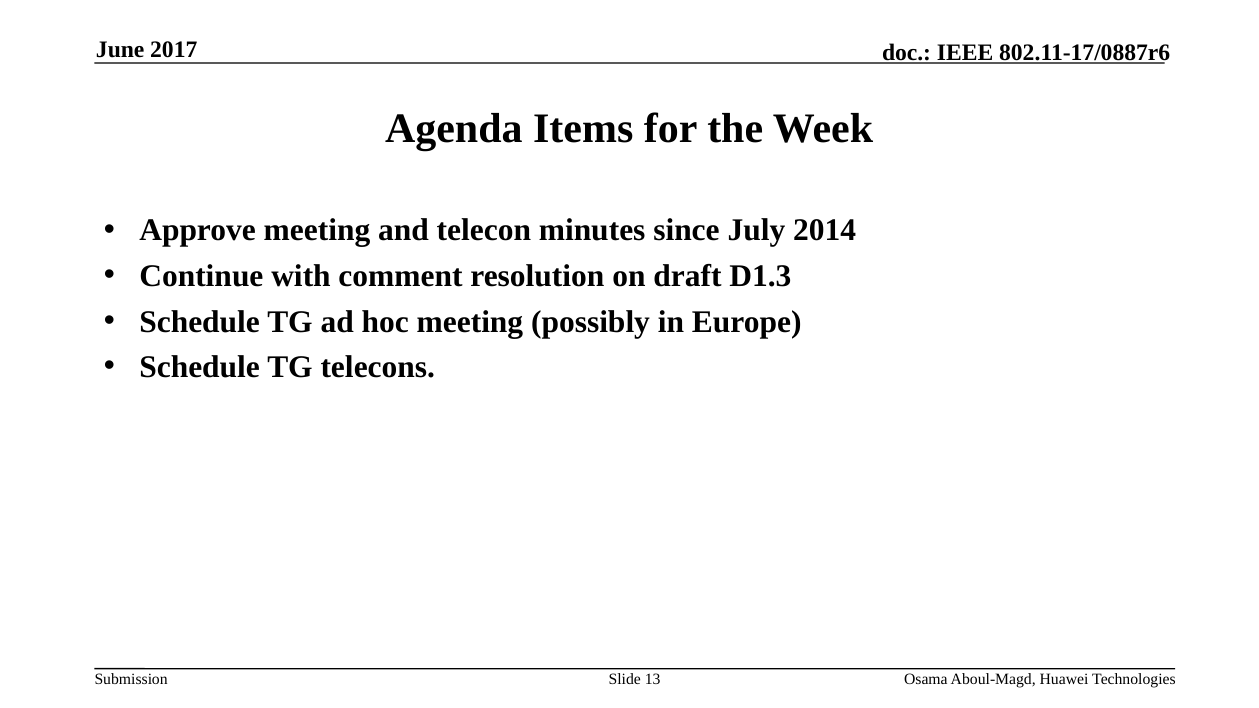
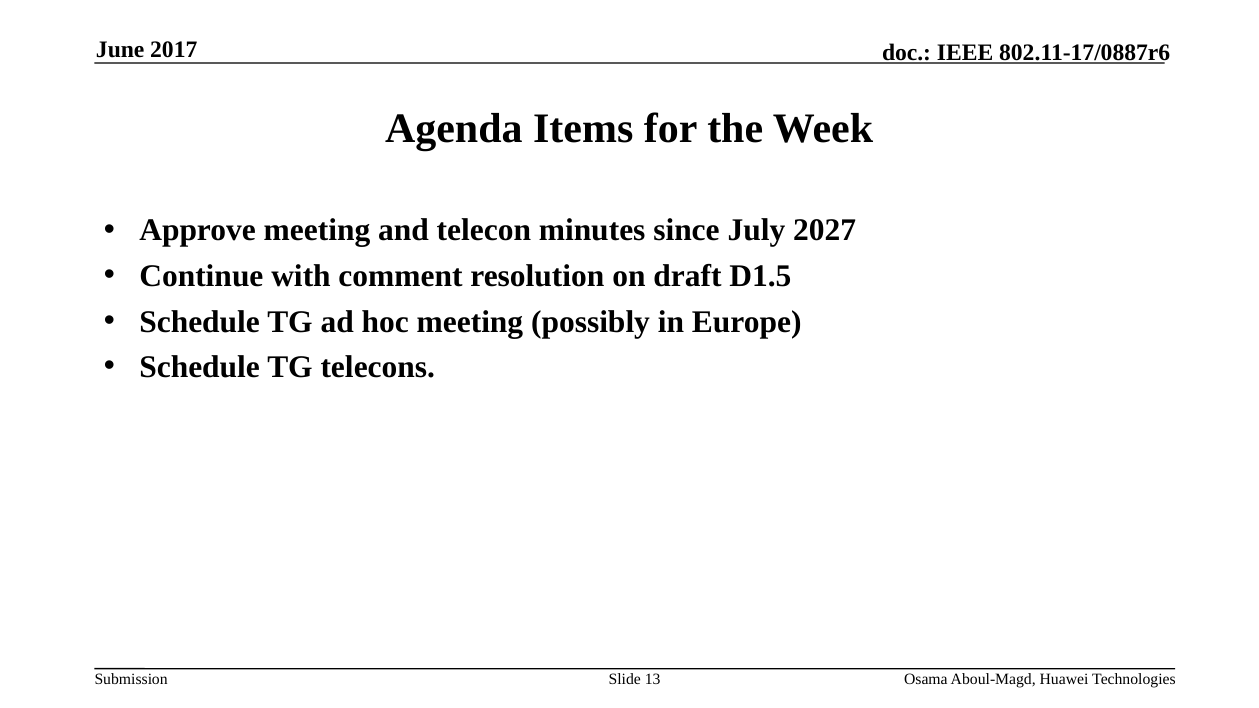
2014: 2014 -> 2027
D1.3: D1.3 -> D1.5
